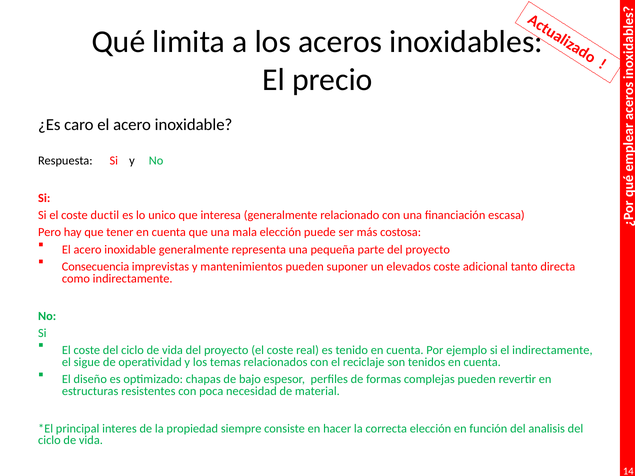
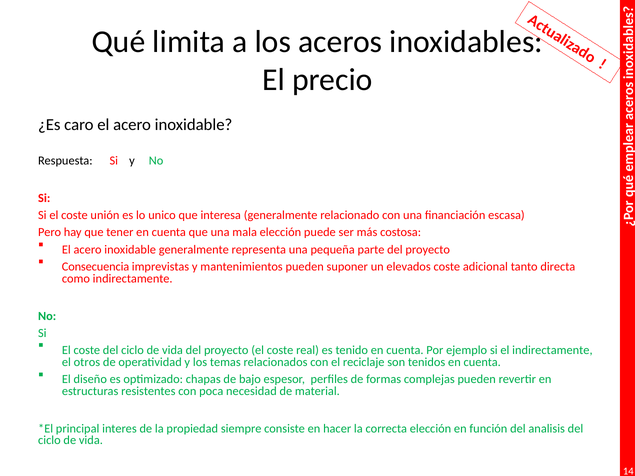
ductil: ductil -> unión
sigue: sigue -> otros
